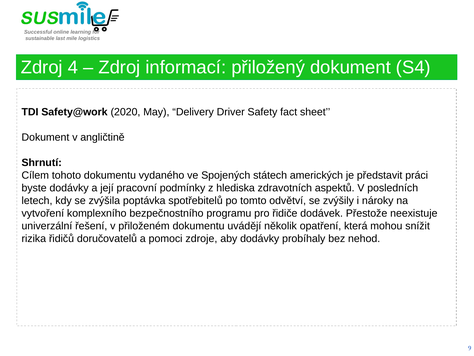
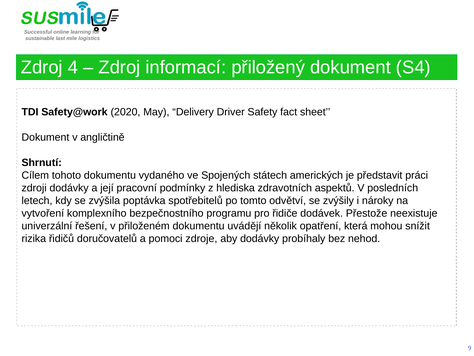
byste: byste -> zdroji
